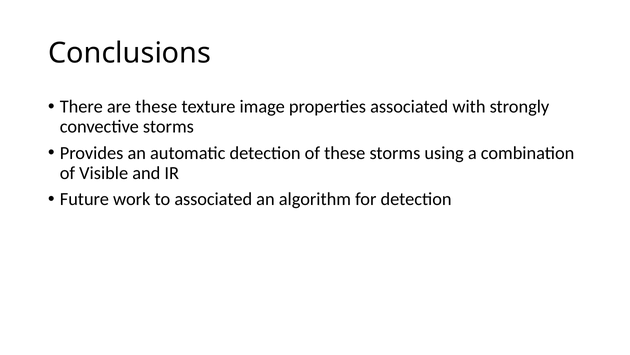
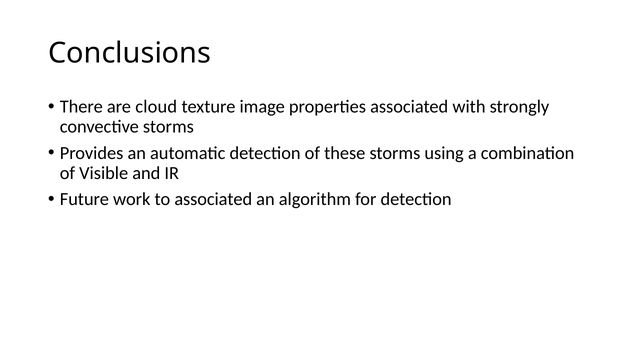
are these: these -> cloud
